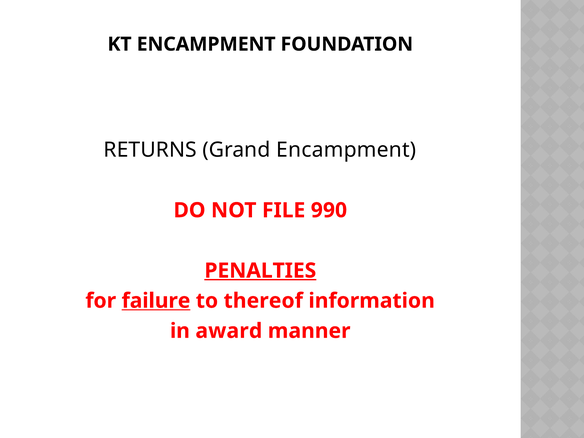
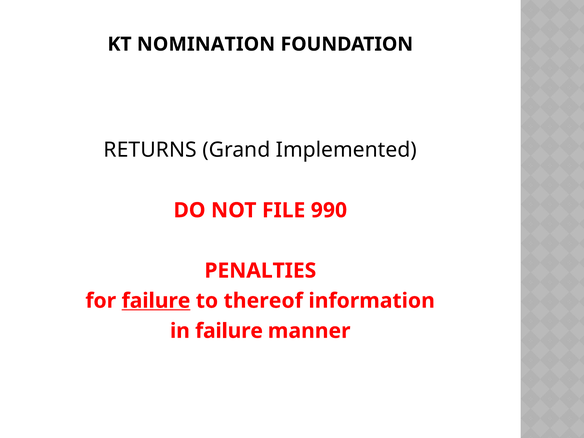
KT ENCAMPMENT: ENCAMPMENT -> NOMINATION
Grand Encampment: Encampment -> Implemented
PENALTIES underline: present -> none
in award: award -> failure
